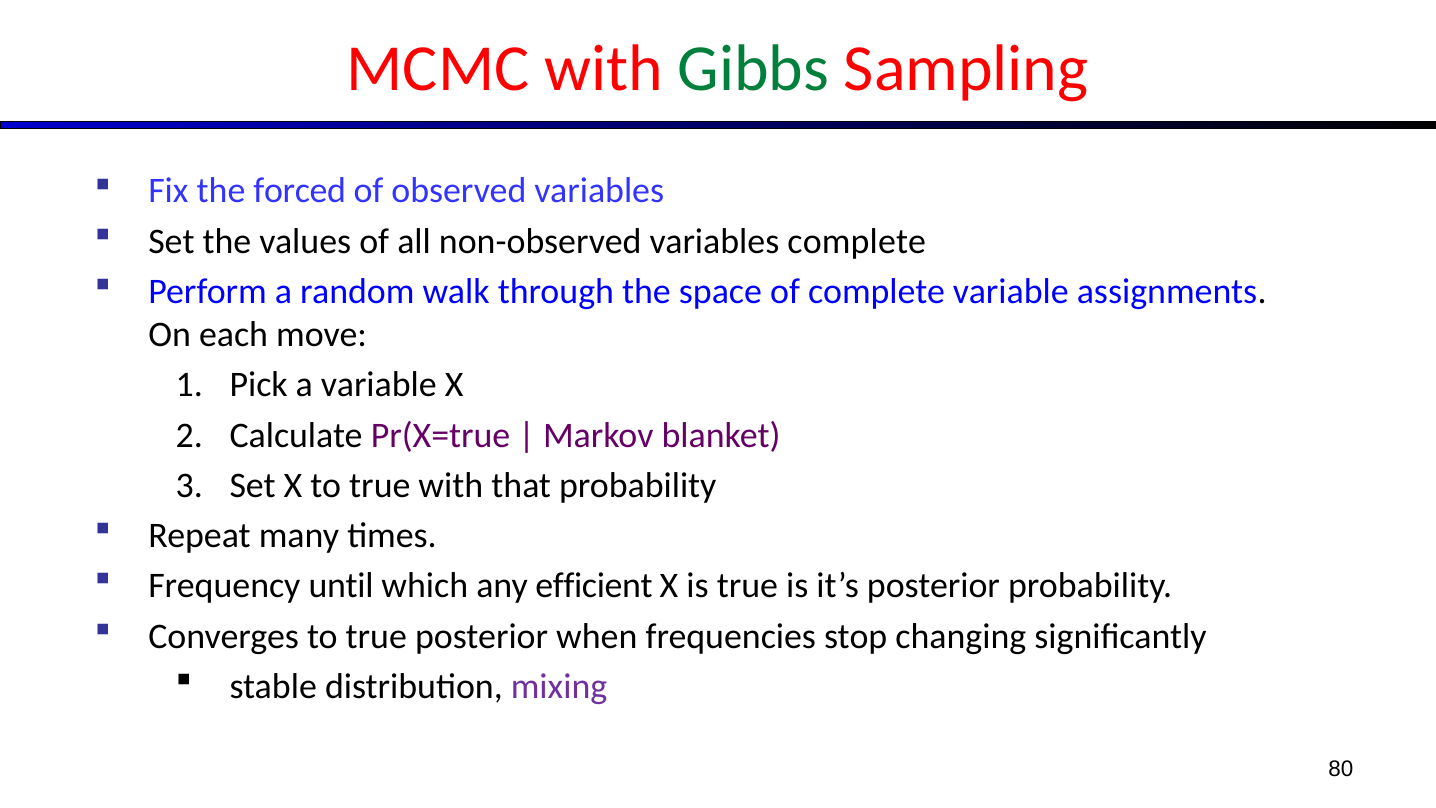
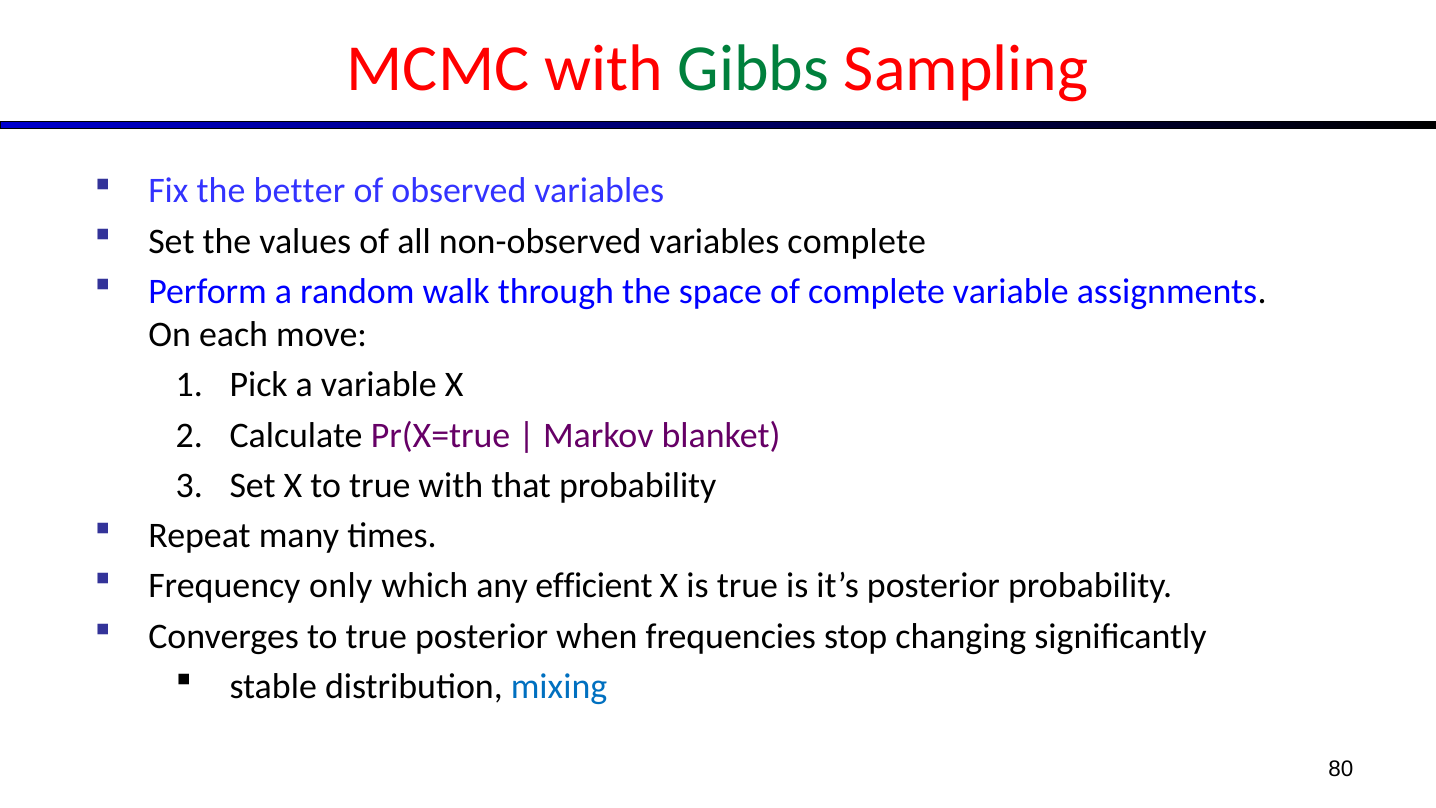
forced: forced -> better
until: until -> only
mixing colour: purple -> blue
